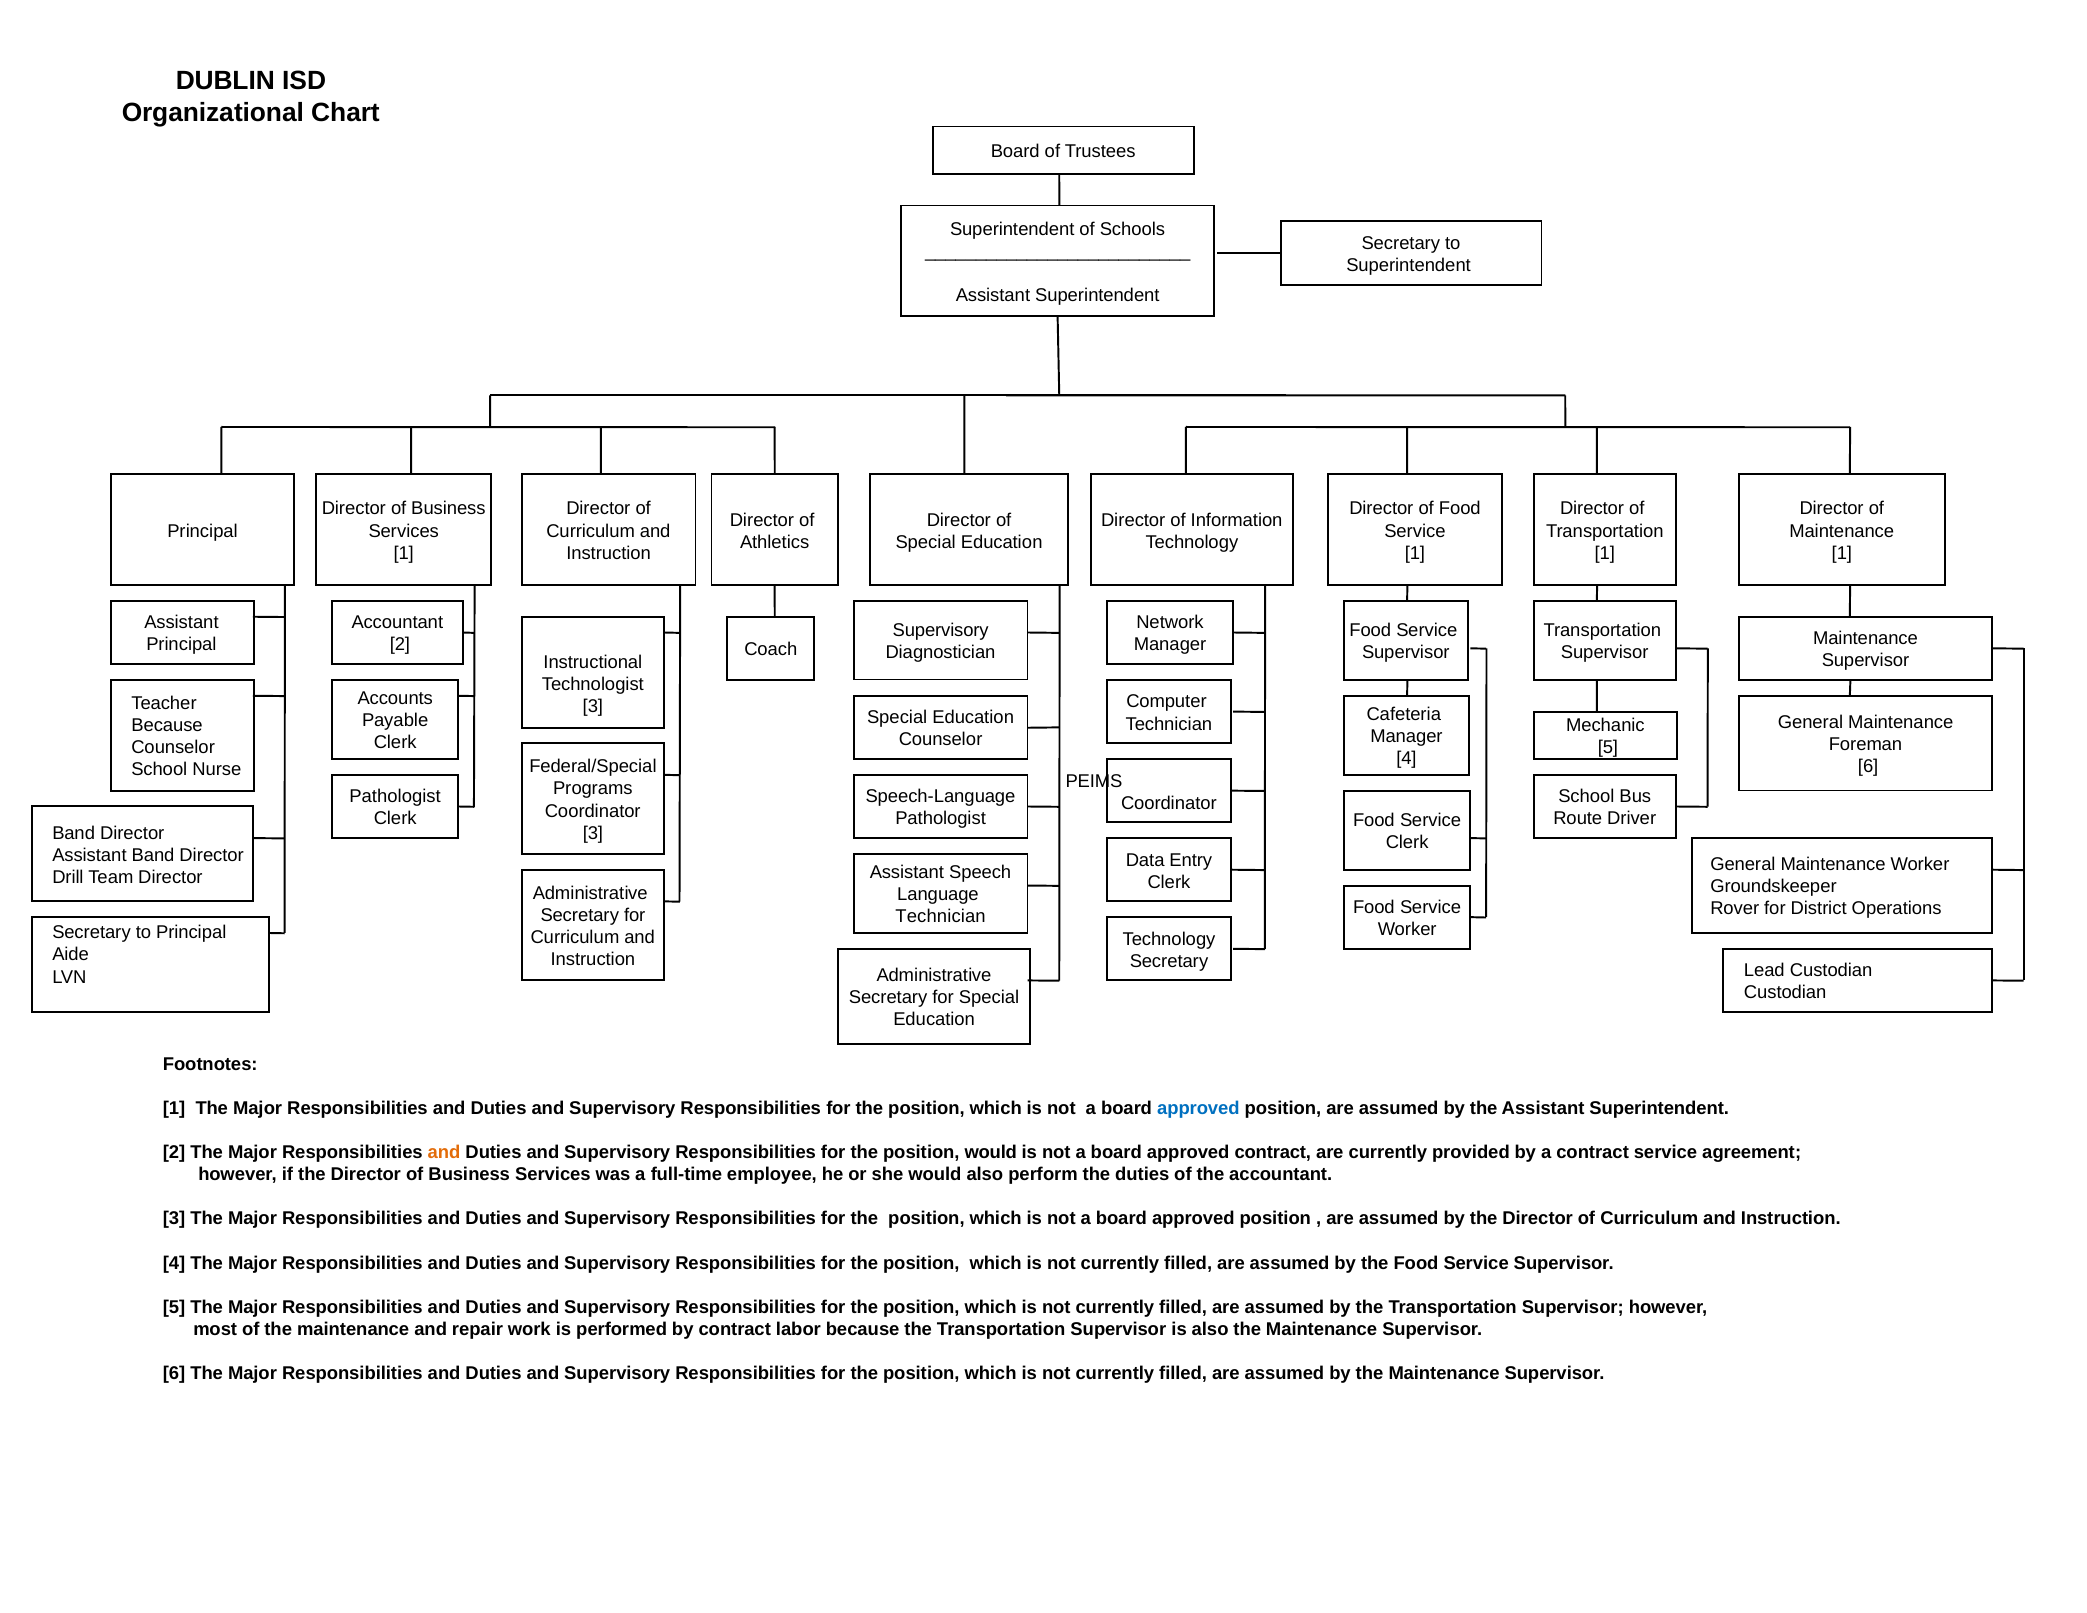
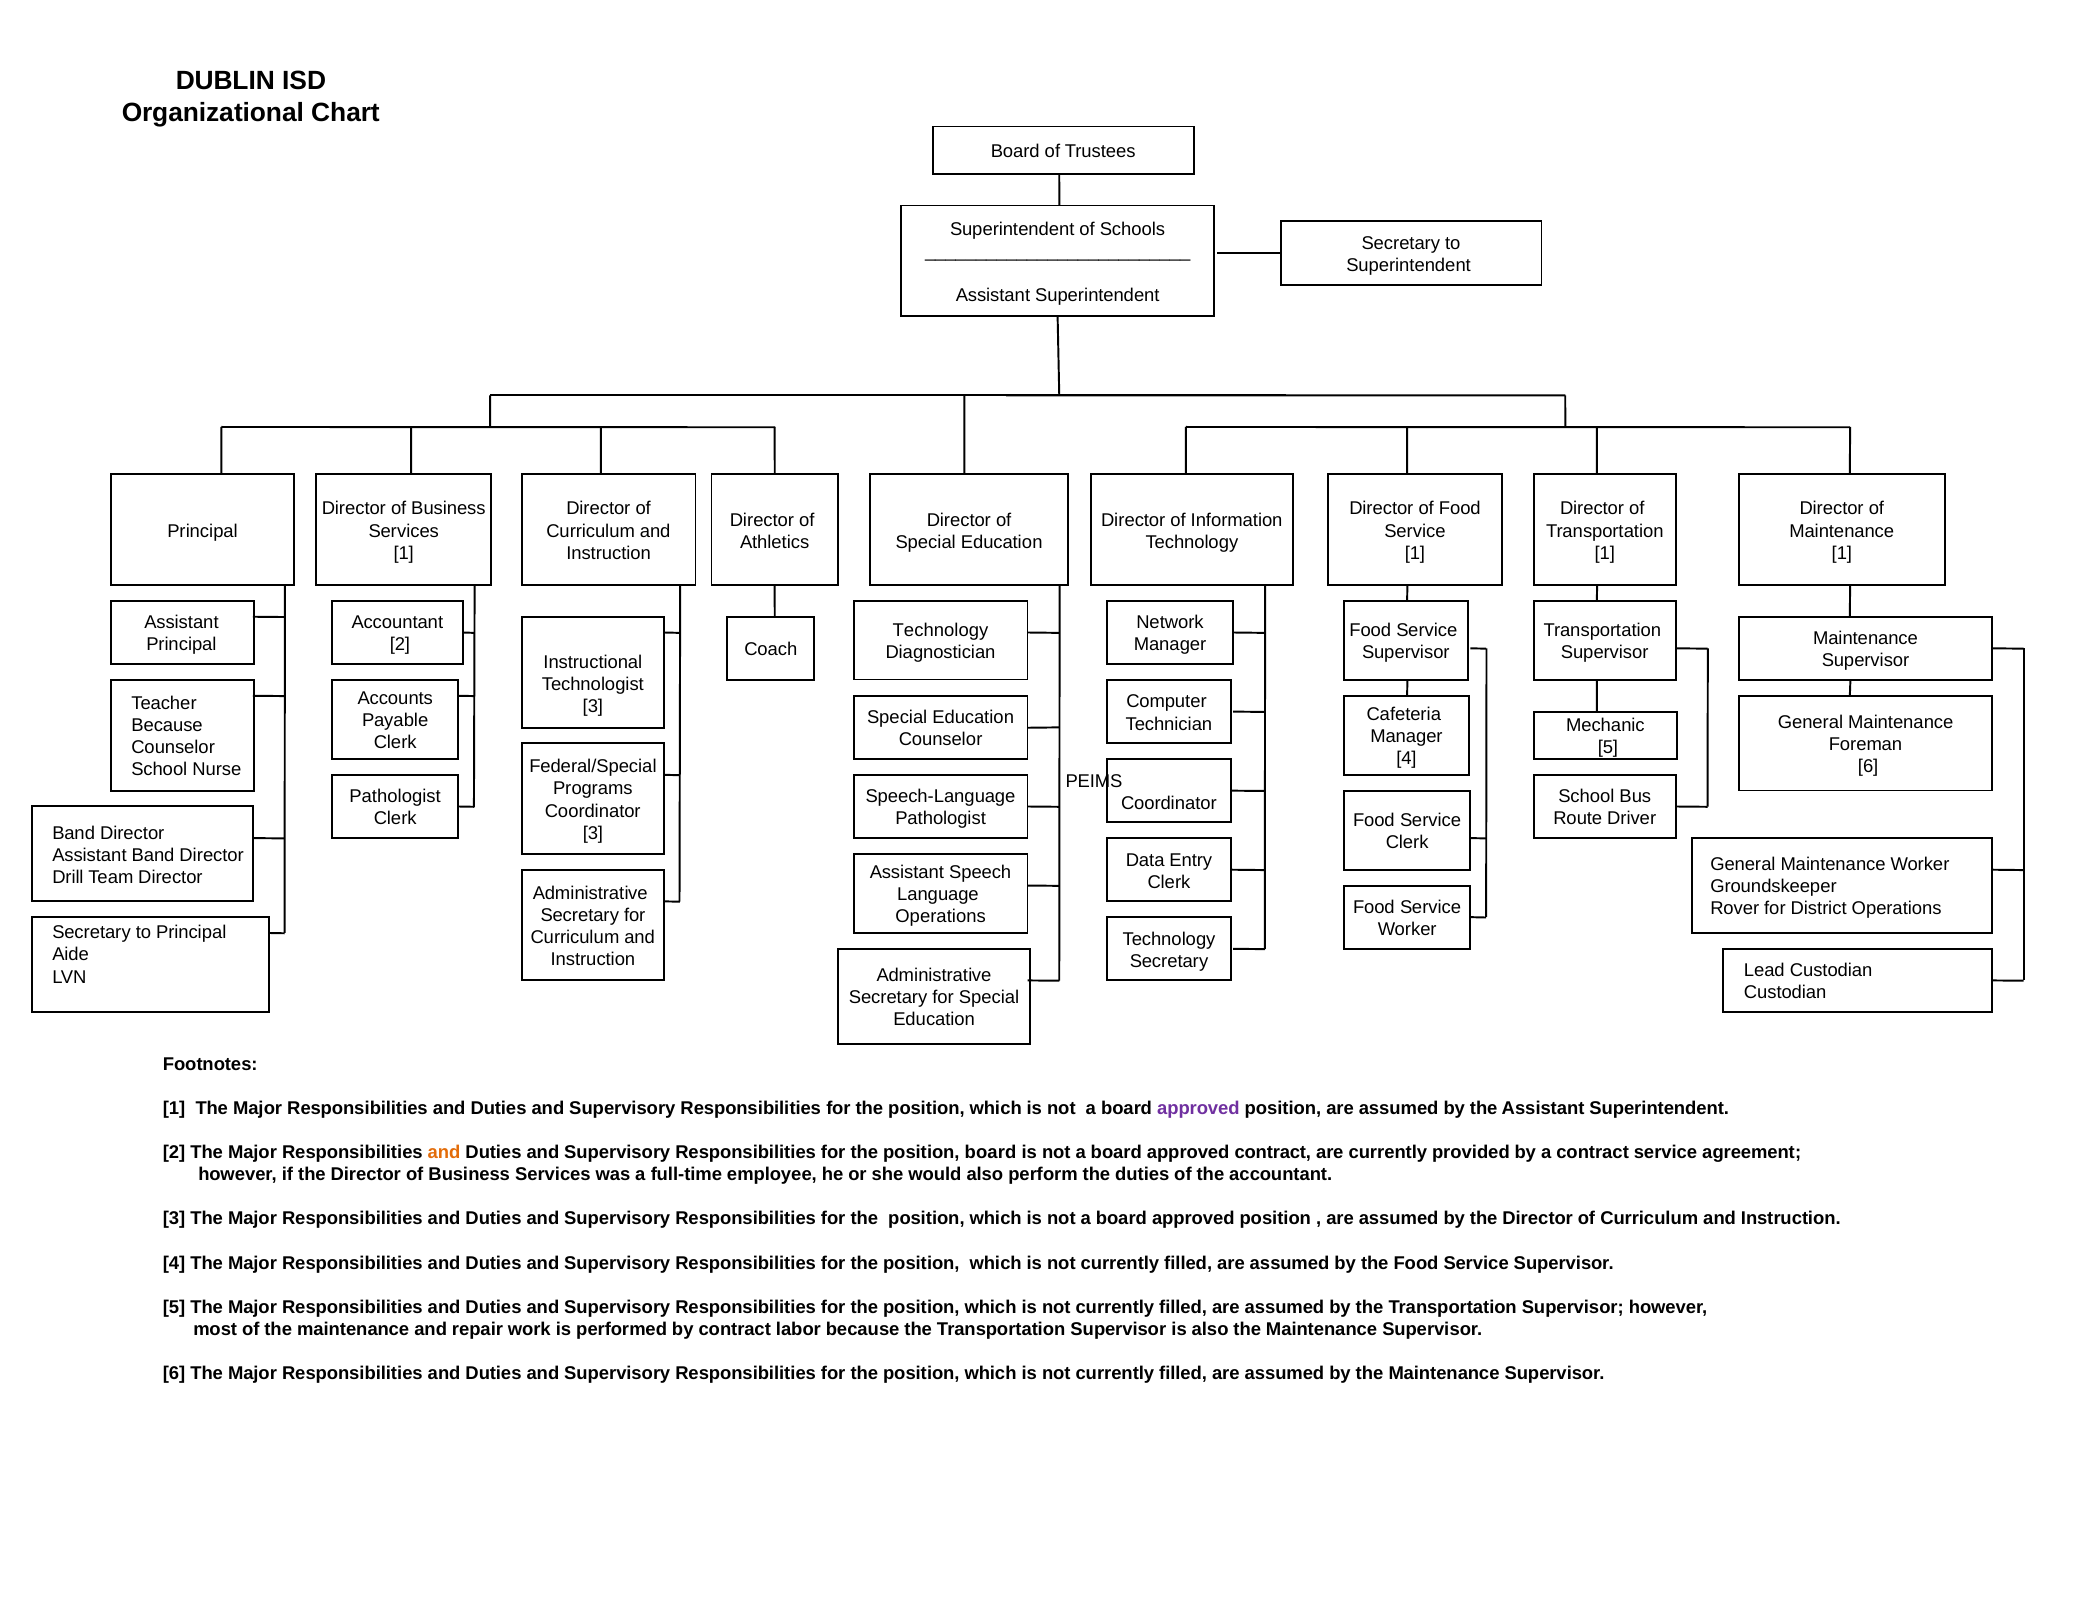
Supervisory at (941, 630): Supervisory -> Technology
Technician at (941, 917): Technician -> Operations
approved at (1198, 1108) colour: blue -> purple
position would: would -> board
